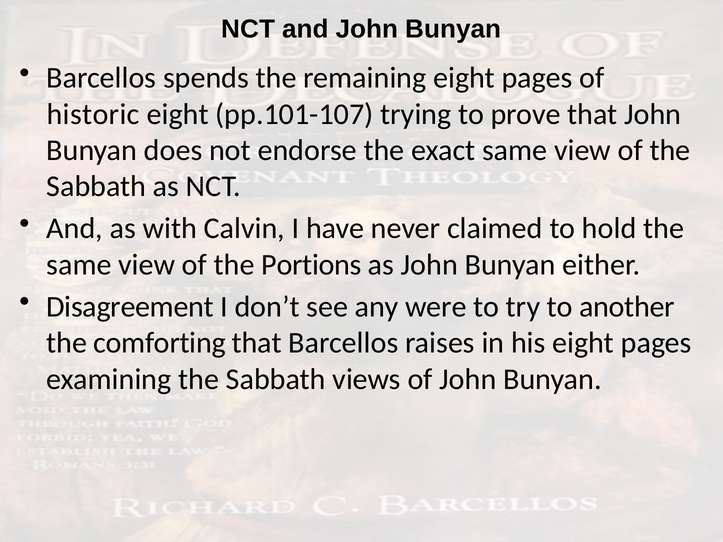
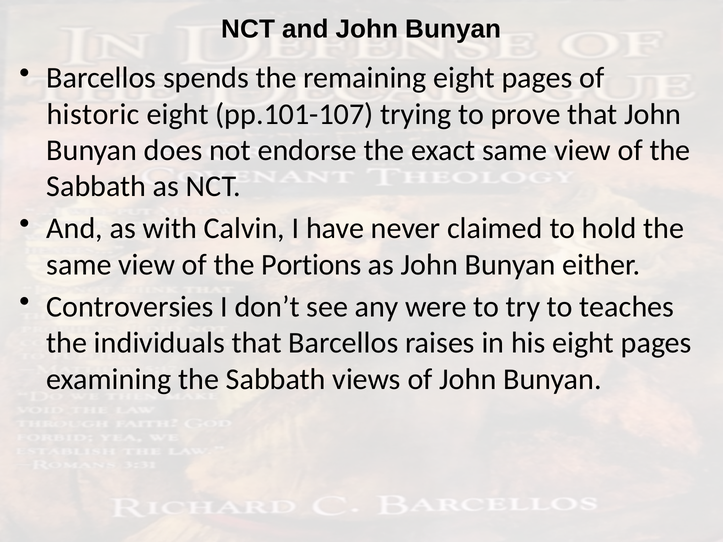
Disagreement: Disagreement -> Controversies
another: another -> teaches
comforting: comforting -> individuals
